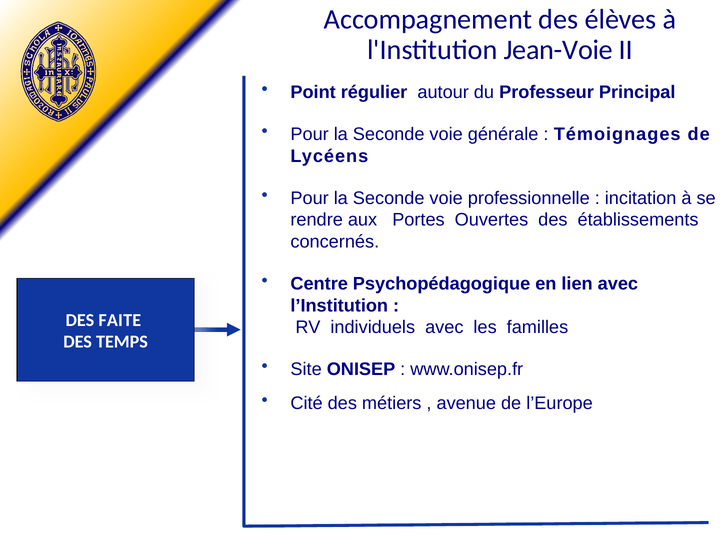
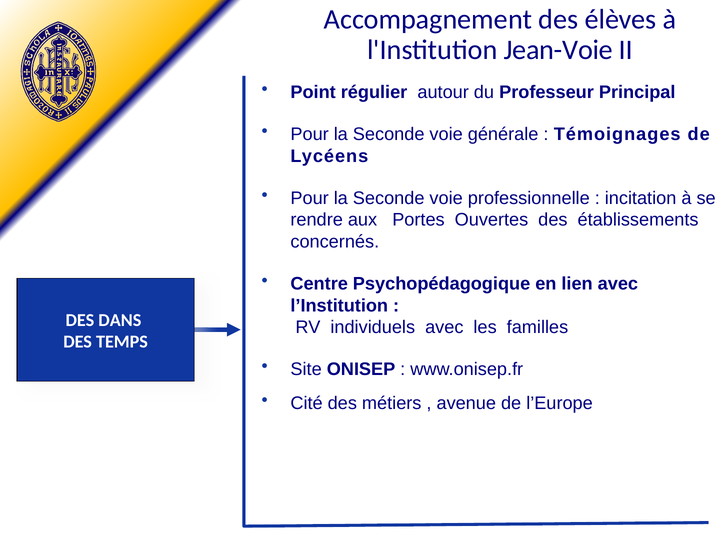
FAITE: FAITE -> DANS
